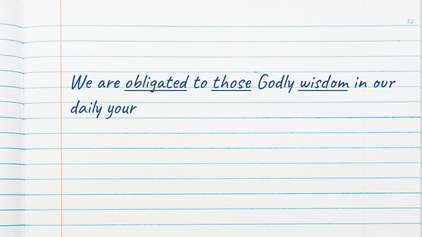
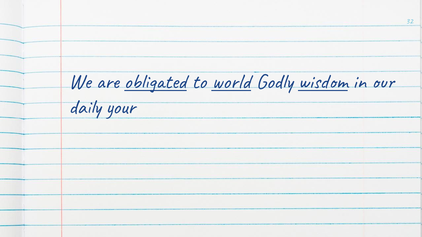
those: those -> world
